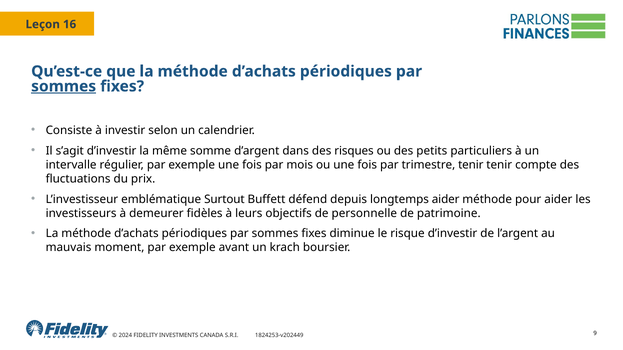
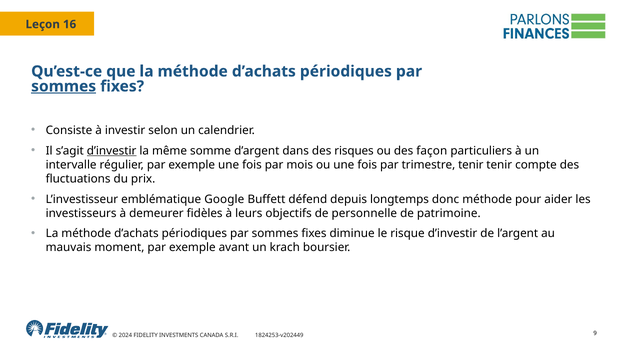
d’investir at (112, 151) underline: none -> present
petits: petits -> façon
Surtout: Surtout -> Google
longtemps aider: aider -> donc
